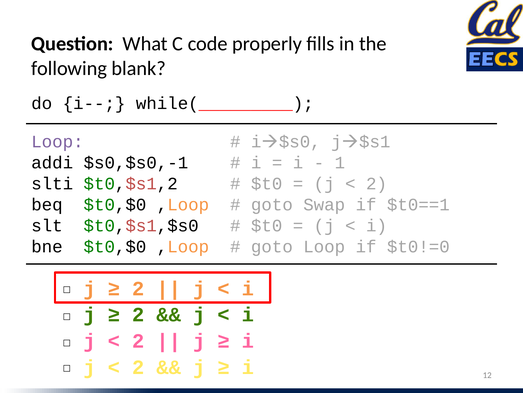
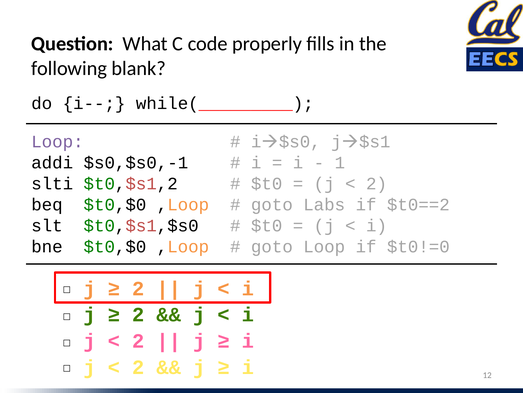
Swap: Swap -> Labs
$t0==1: $t0==1 -> $t0==2
